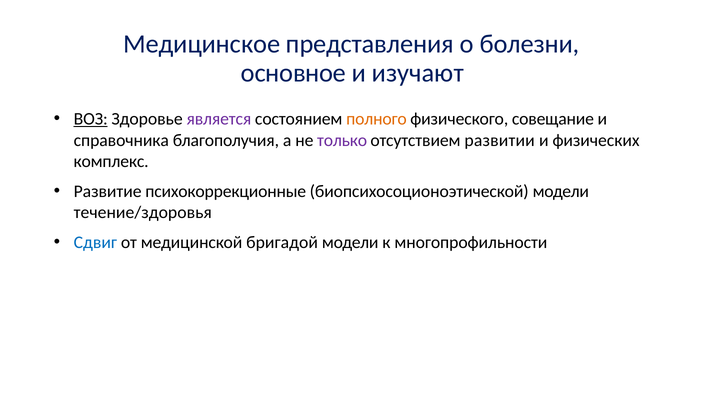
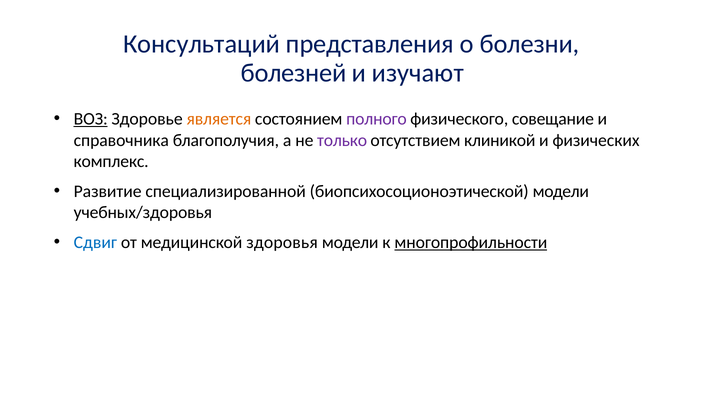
Медицинское: Медицинское -> Консультаций
основное: основное -> болезней
является colour: purple -> orange
полного colour: orange -> purple
развитии: развитии -> клиникой
психокоррекционные: психокоррекционные -> специализированной
течение/здоровья: течение/здоровья -> учебных/здоровья
бригадой: бригадой -> здоровья
многопрофильности underline: none -> present
